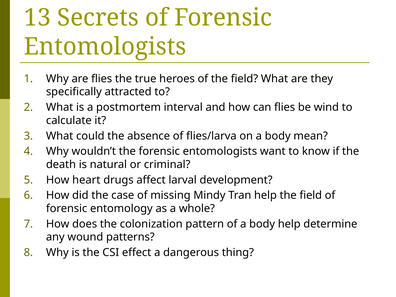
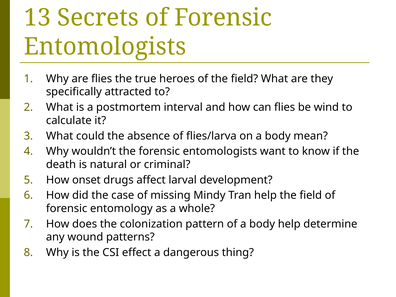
heart: heart -> onset
